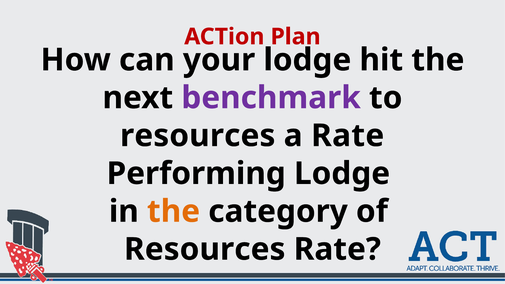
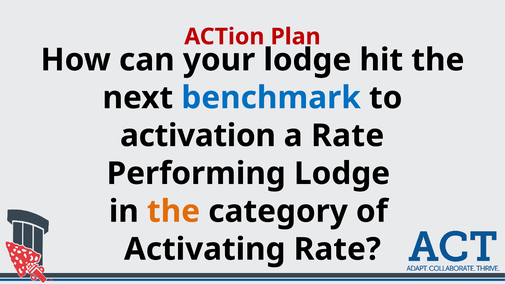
benchmark colour: purple -> blue
resources at (198, 136): resources -> activation
Resources at (205, 249): Resources -> Activating
